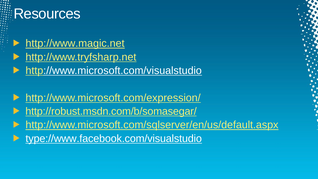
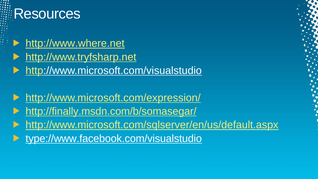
http://www.magic.net: http://www.magic.net -> http://www.where.net
http://robust.msdn.com/b/somasegar/: http://robust.msdn.com/b/somasegar/ -> http://finally.msdn.com/b/somasegar/
